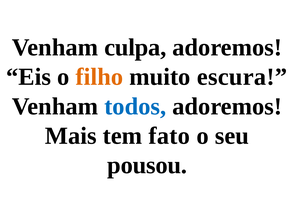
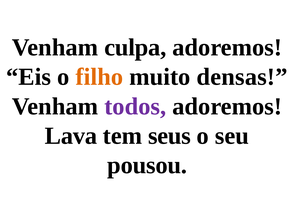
escura: escura -> densas
todos colour: blue -> purple
Mais: Mais -> Lava
fato: fato -> seus
